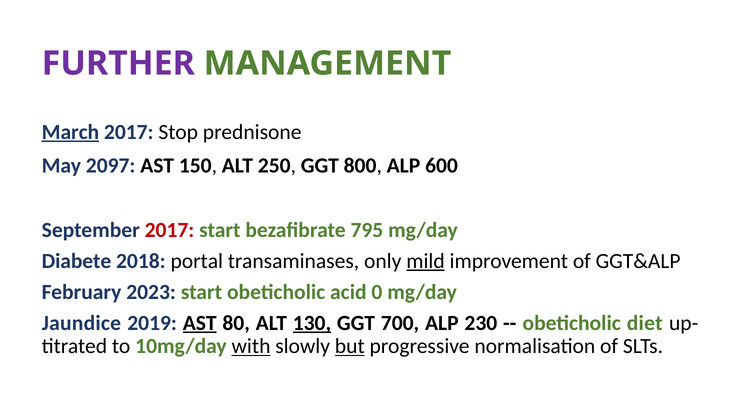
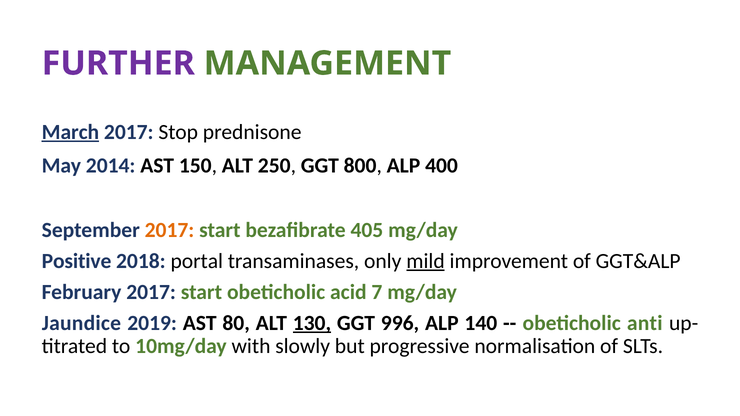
2097: 2097 -> 2014
600: 600 -> 400
2017 at (169, 230) colour: red -> orange
795: 795 -> 405
Diabete: Diabete -> Positive
February 2023: 2023 -> 2017
0: 0 -> 7
AST at (200, 323) underline: present -> none
700: 700 -> 996
230: 230 -> 140
diet: diet -> anti
with underline: present -> none
but underline: present -> none
